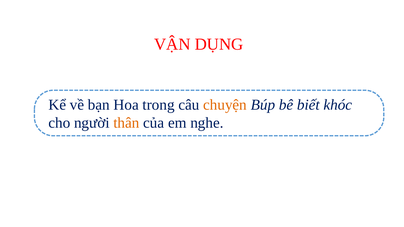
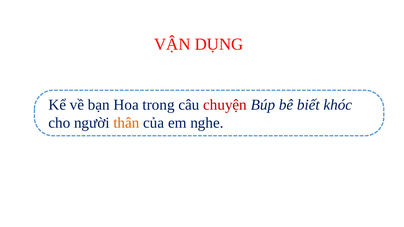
chuyện colour: orange -> red
